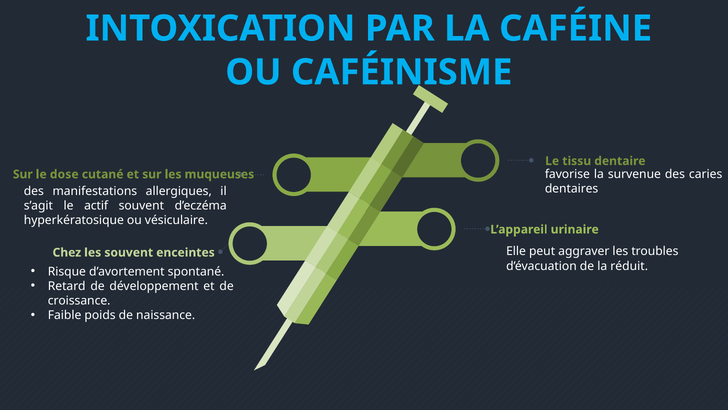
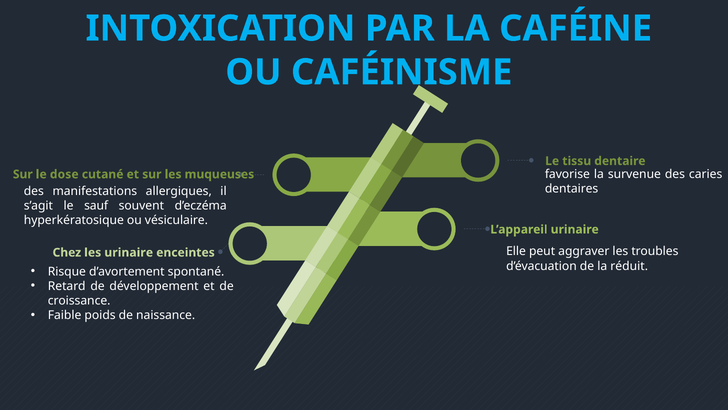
actif: actif -> sauf
les souvent: souvent -> urinaire
